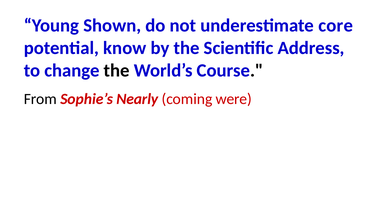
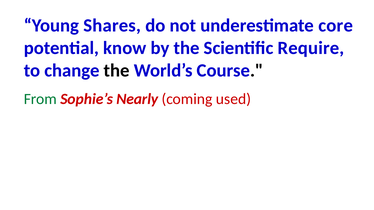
Shown: Shown -> Shares
Address: Address -> Require
From colour: black -> green
were: were -> used
